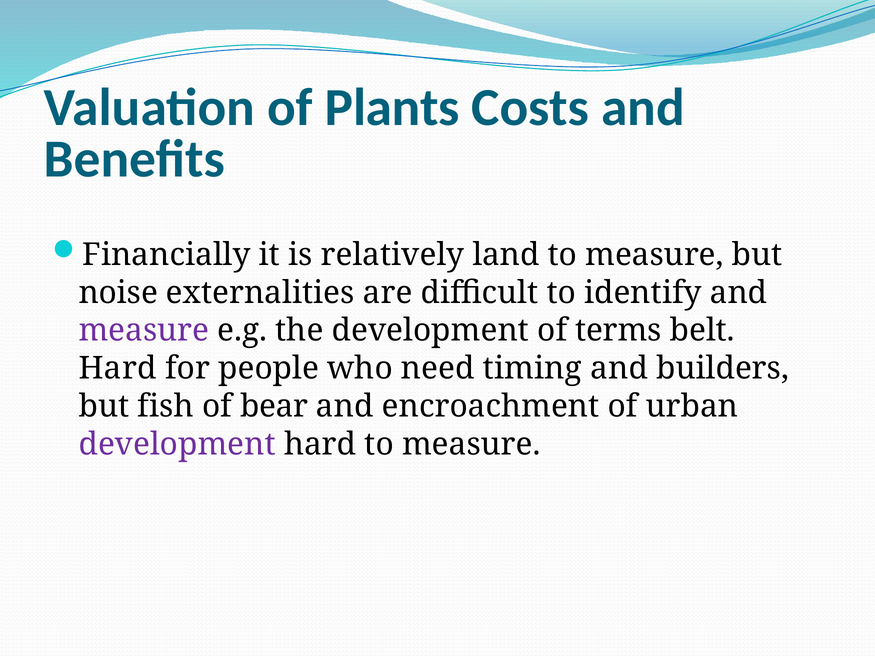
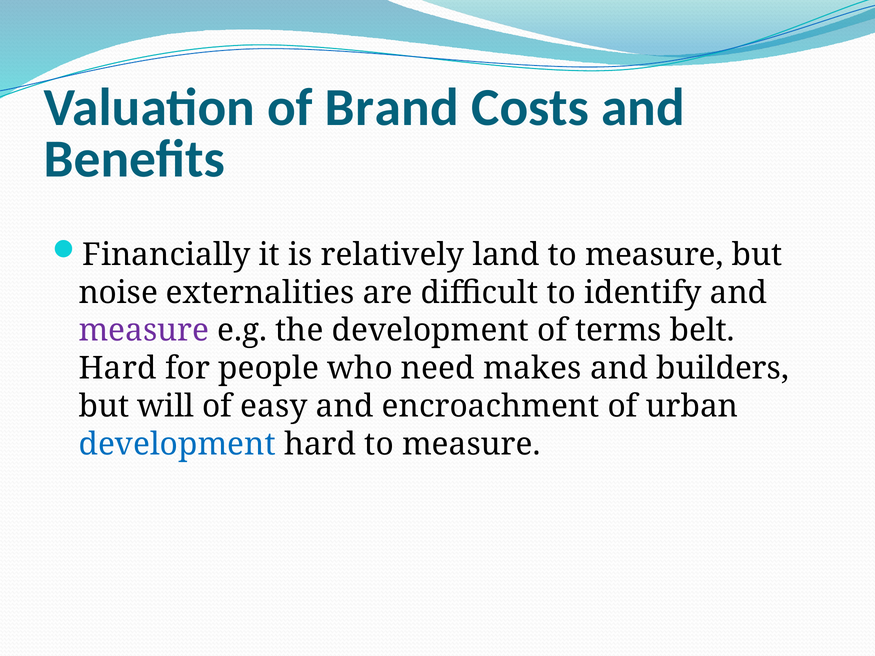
Plants: Plants -> Brand
timing: timing -> makes
fish: fish -> will
bear: bear -> easy
development at (177, 444) colour: purple -> blue
